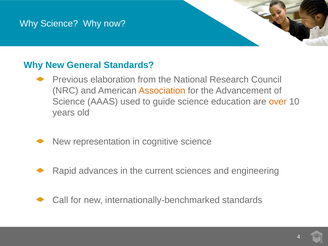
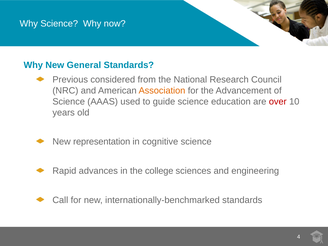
elaboration: elaboration -> considered
over colour: orange -> red
current: current -> college
